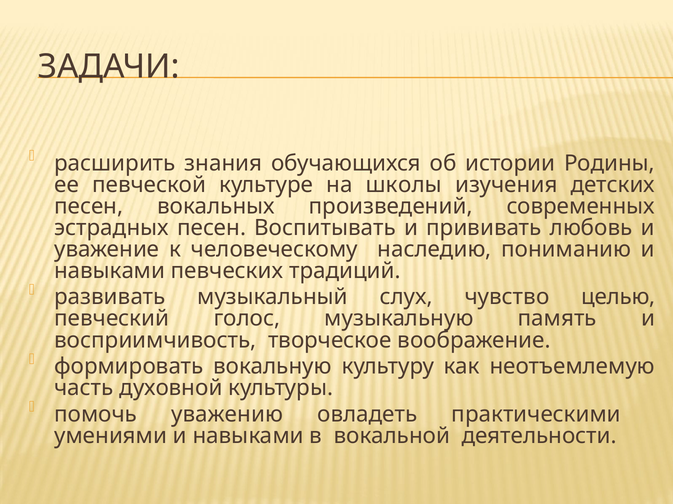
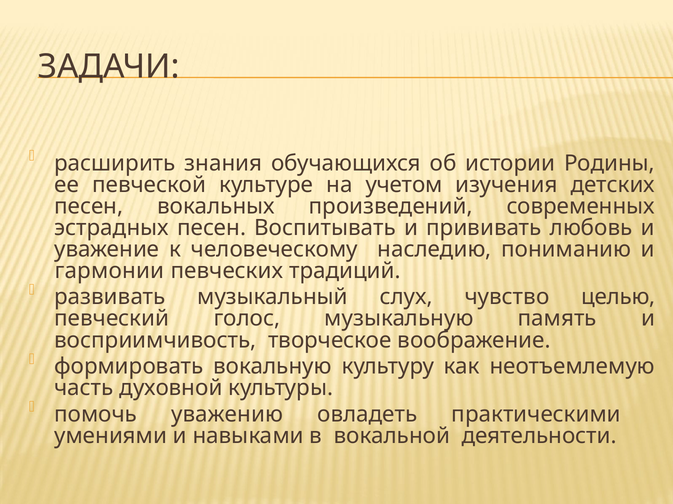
школы: школы -> учетом
навыками at (110, 271): навыками -> гармонии
